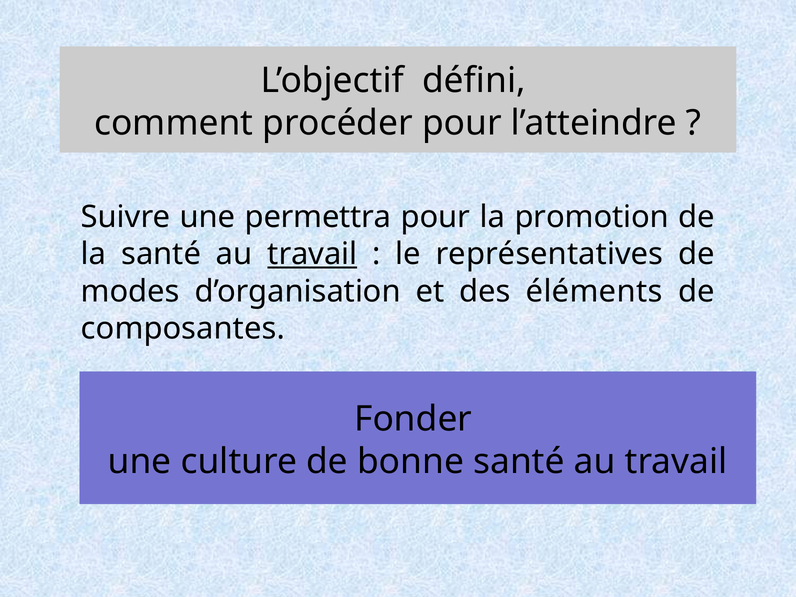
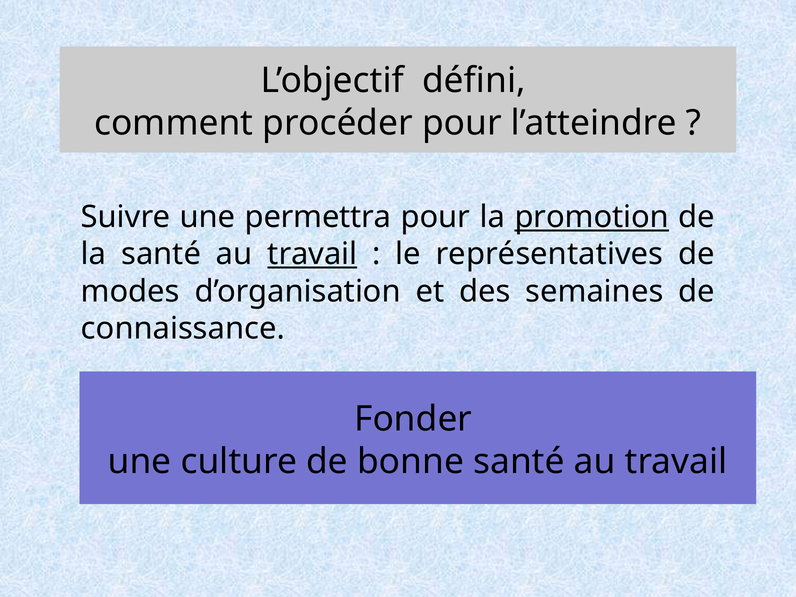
promotion underline: none -> present
éléments: éléments -> semaines
composantes: composantes -> connaissance
